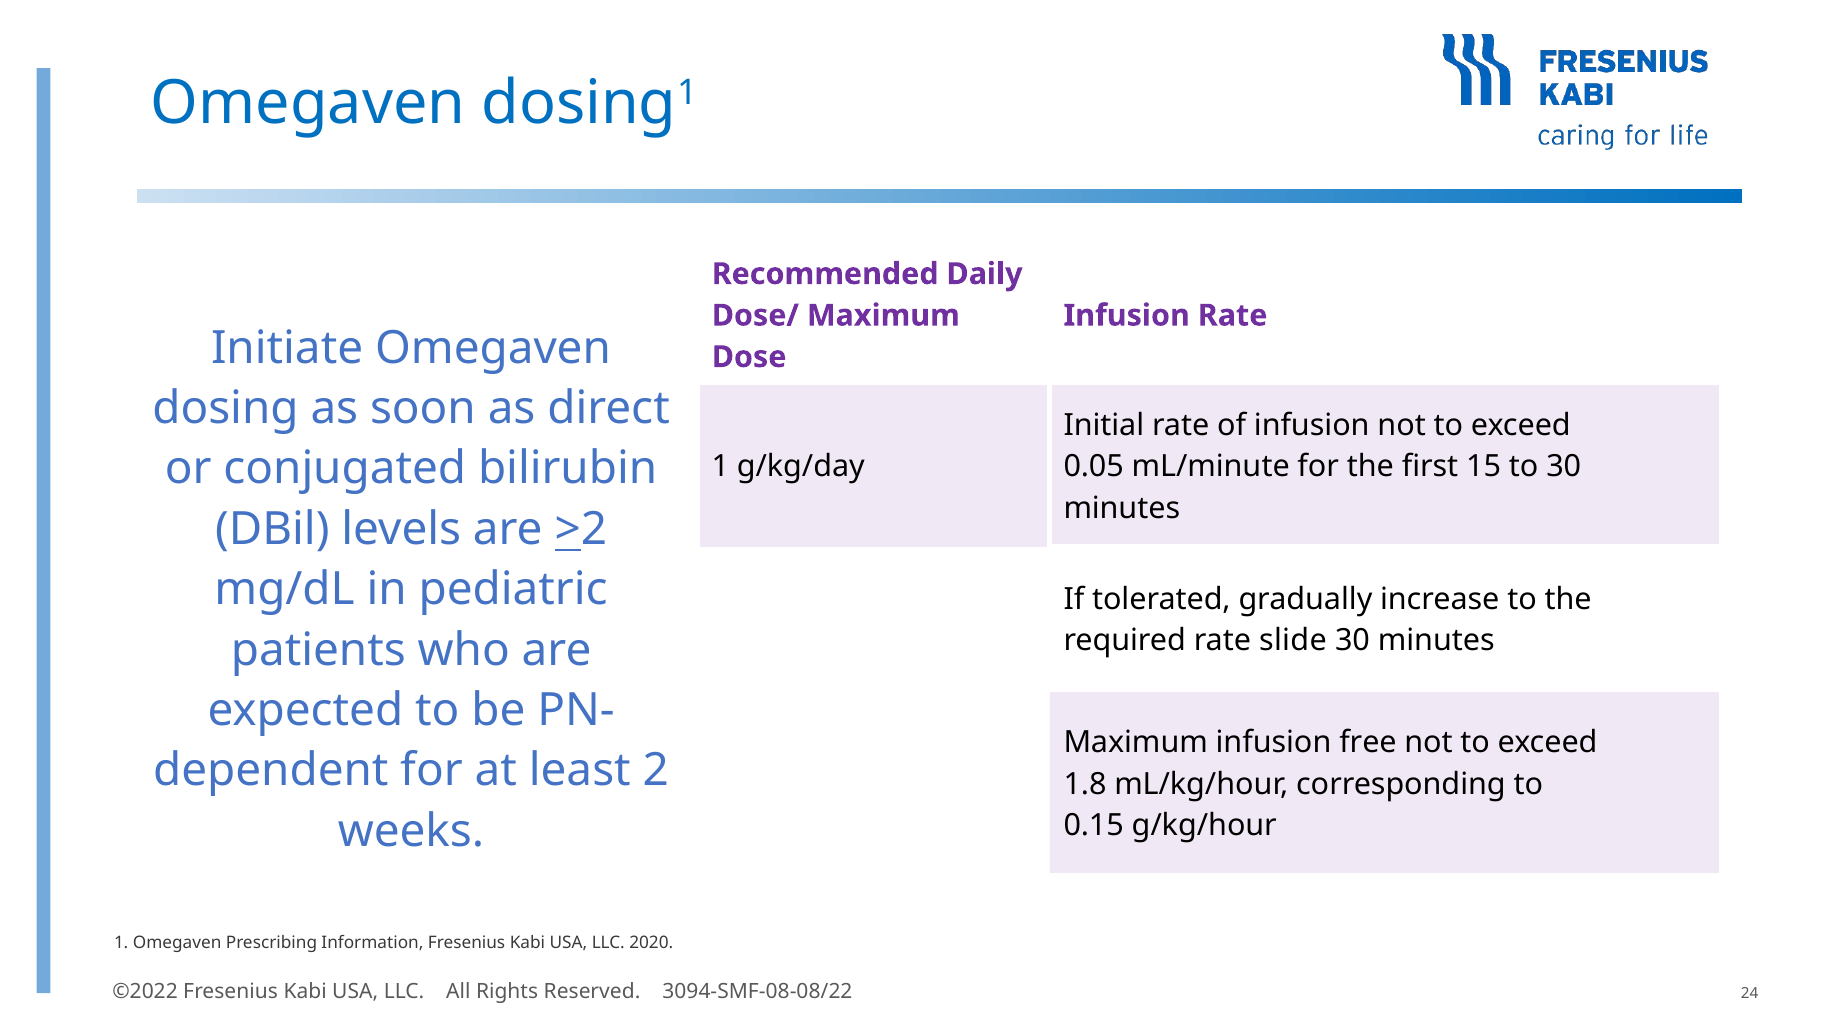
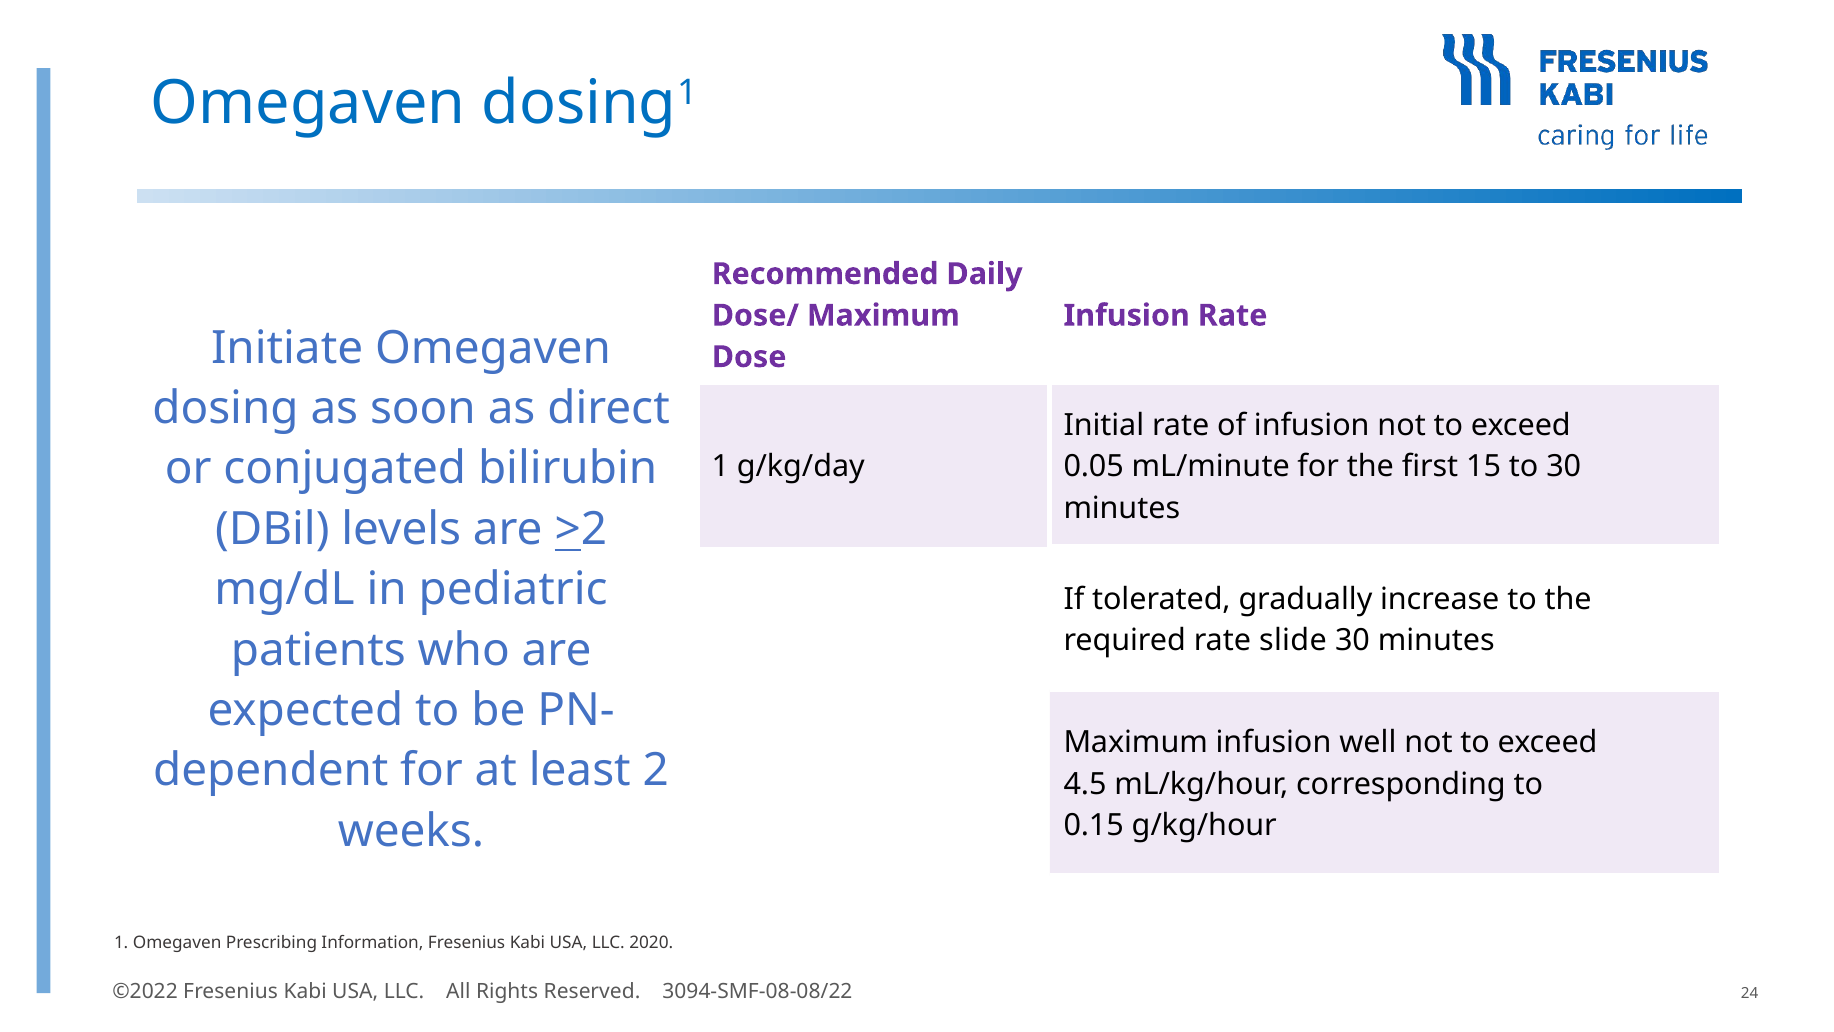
free: free -> well
1.8: 1.8 -> 4.5
